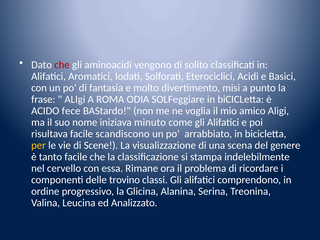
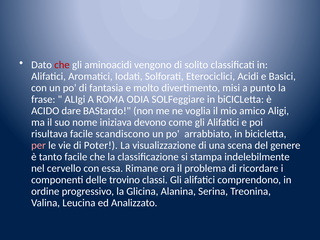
fece: fece -> dare
minuto: minuto -> devono
per colour: yellow -> pink
Scene: Scene -> Poter
